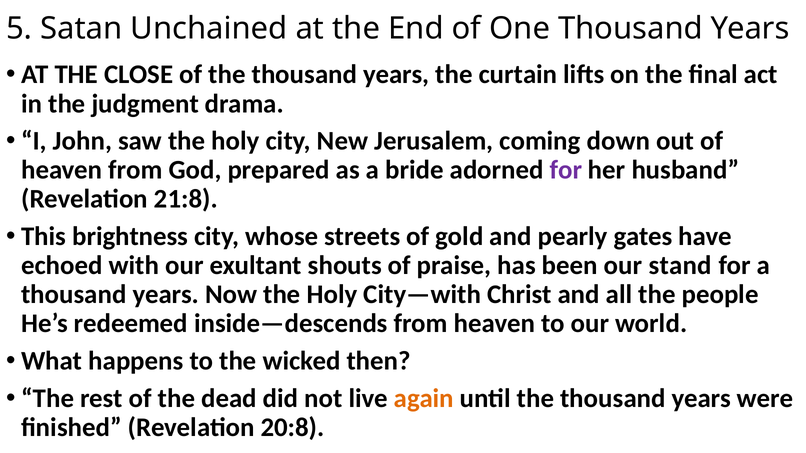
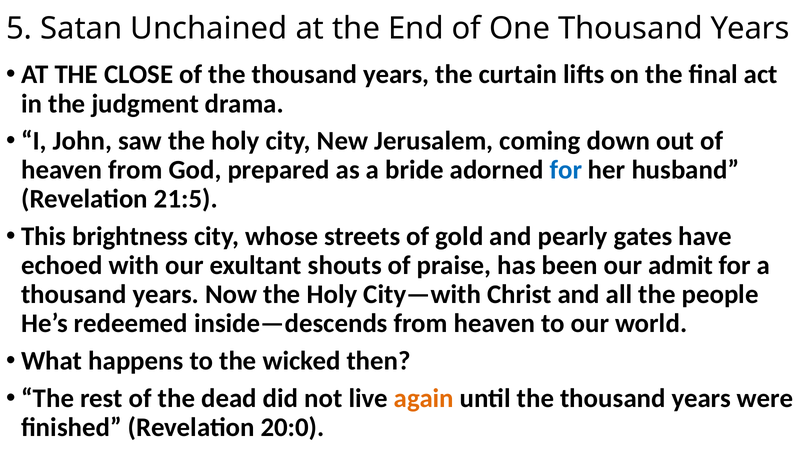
for at (566, 170) colour: purple -> blue
21:8: 21:8 -> 21:5
stand: stand -> admit
20:8: 20:8 -> 20:0
